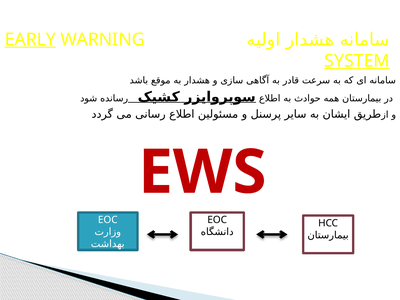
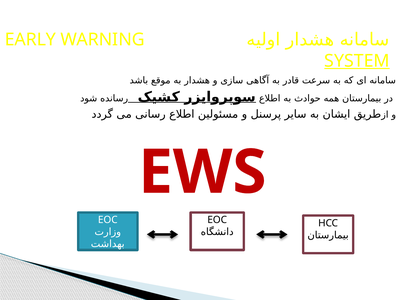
EARLY underline: present -> none
